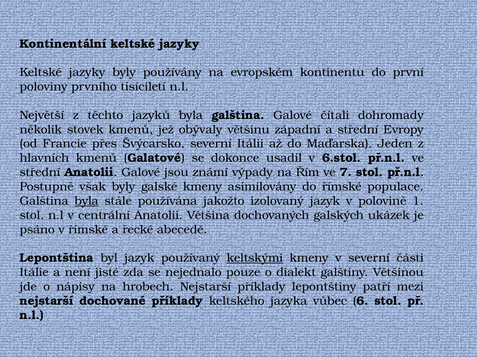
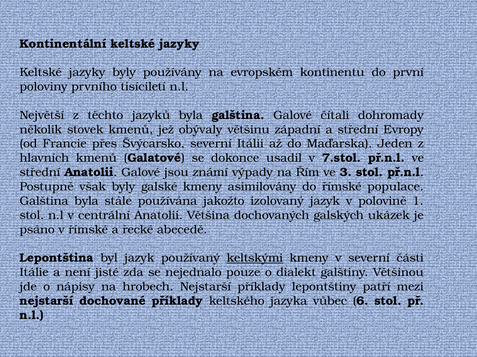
6.stol: 6.stol -> 7.stol
7: 7 -> 3
byla at (87, 201) underline: present -> none
